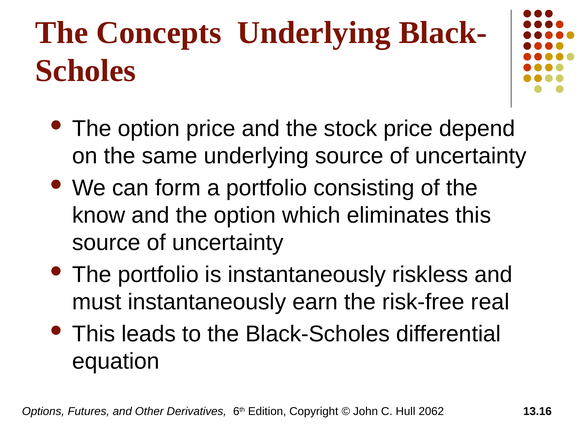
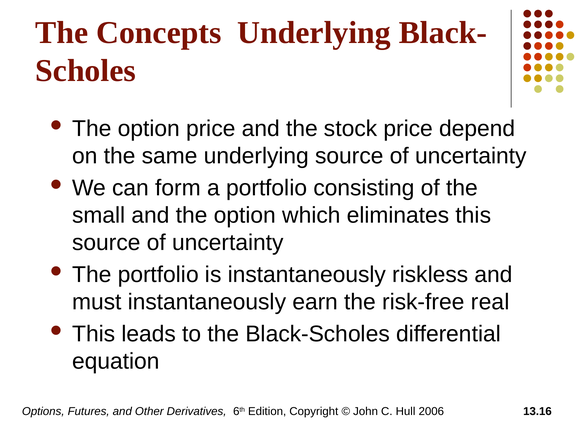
know: know -> small
2062: 2062 -> 2006
